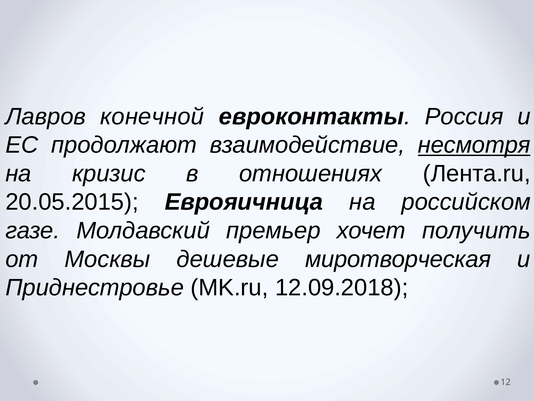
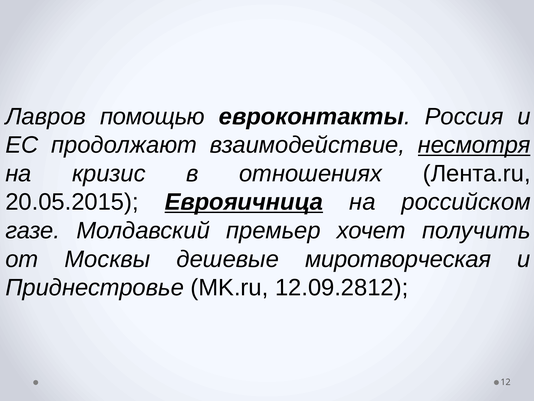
конечной: конечной -> помощью
Еврояичница underline: none -> present
12.09.2018: 12.09.2018 -> 12.09.2812
